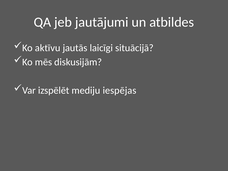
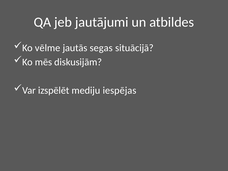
aktīvu: aktīvu -> vēlme
laicīgi: laicīgi -> segas
